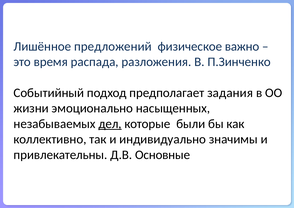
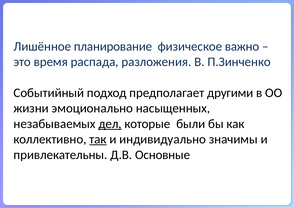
предложений: предложений -> планирование
задания: задания -> другими
так underline: none -> present
